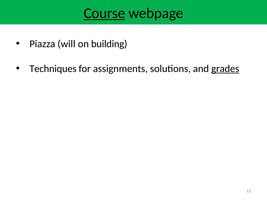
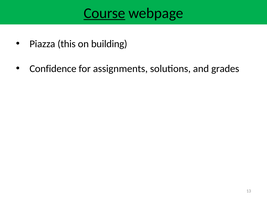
will: will -> this
Techniques: Techniques -> Confidence
grades underline: present -> none
